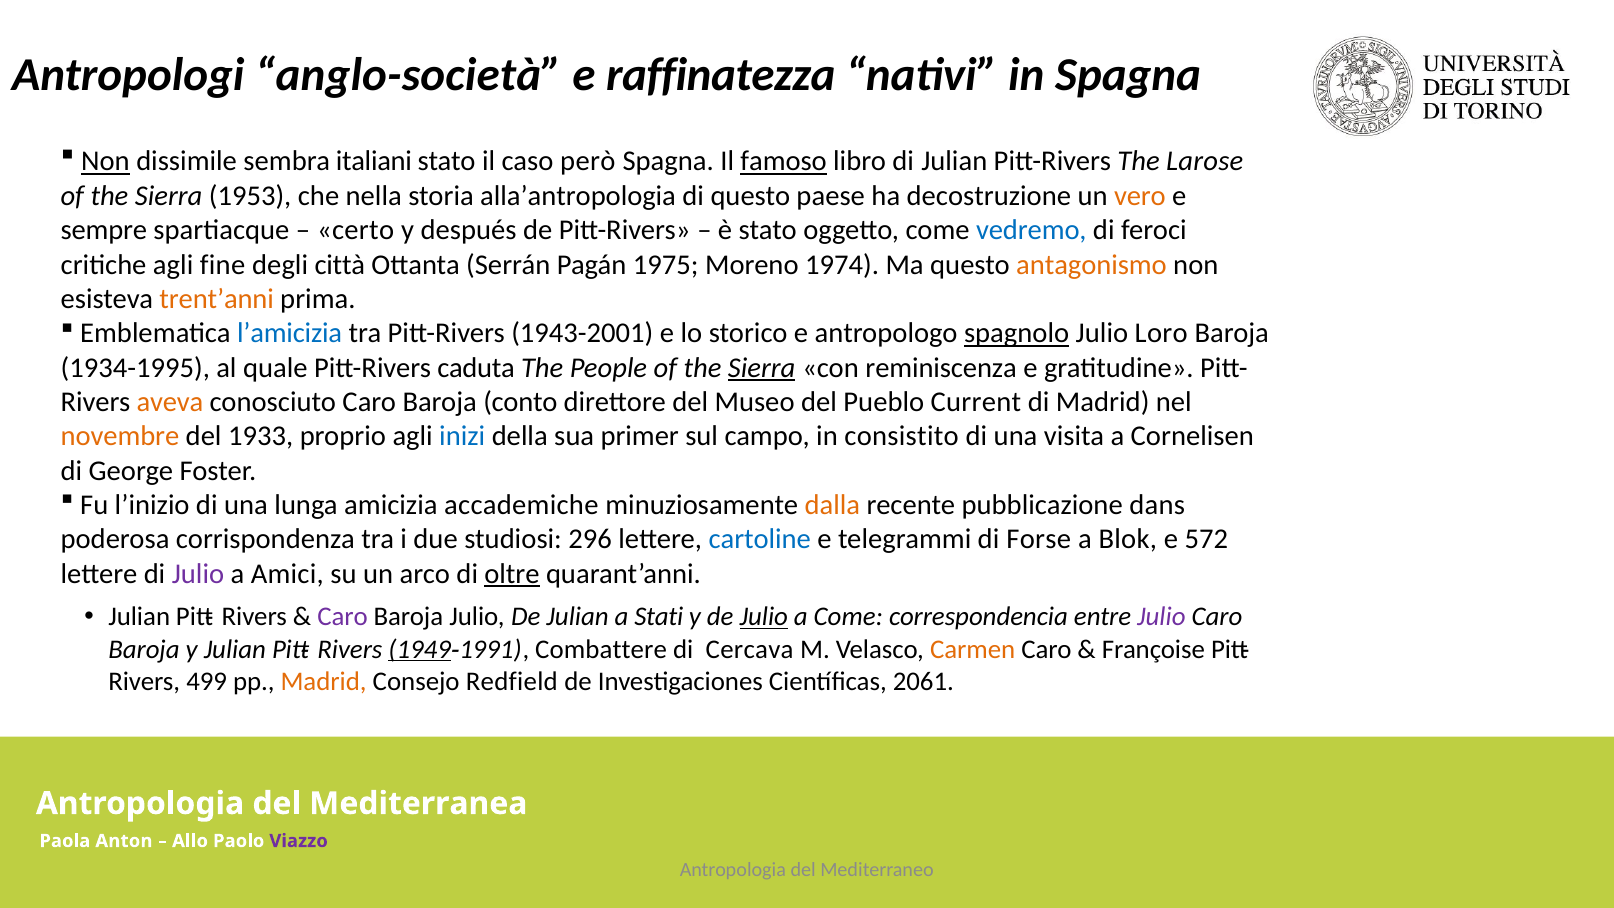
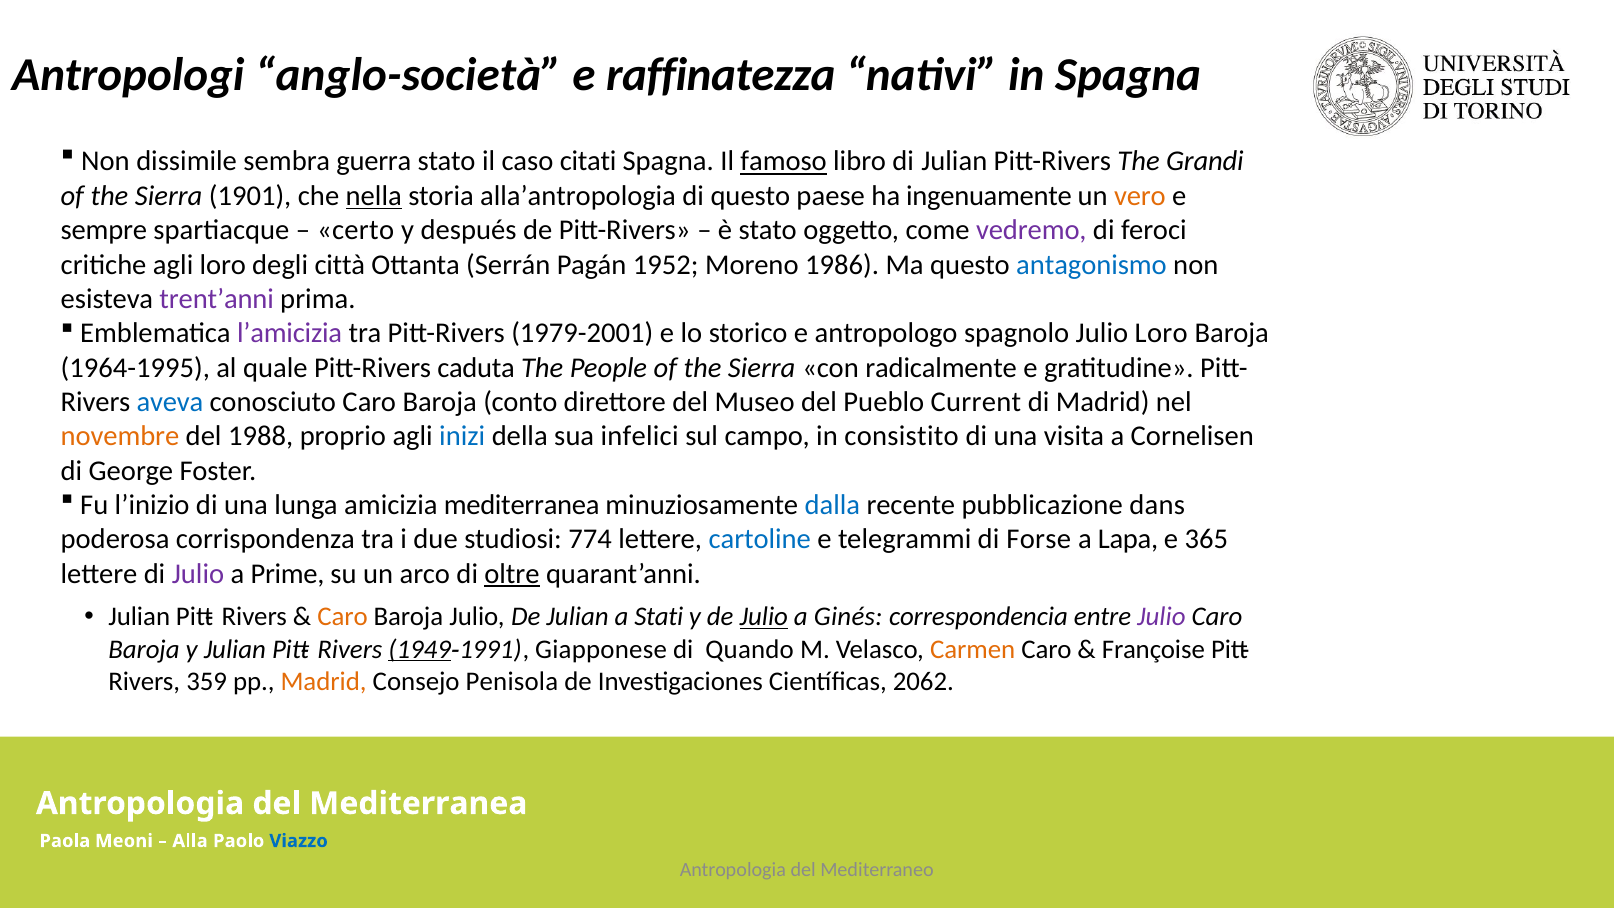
Non at (105, 161) underline: present -> none
italiani: italiani -> guerra
però: però -> citati
Larose: Larose -> Grandi
1953: 1953 -> 1901
nella underline: none -> present
decostruzione: decostruzione -> ingenuamente
vedremo colour: blue -> purple
agli fine: fine -> loro
1975: 1975 -> 1952
1974: 1974 -> 1986
antagonismo colour: orange -> blue
trent’anni colour: orange -> purple
l’amicizia colour: blue -> purple
1943-2001: 1943-2001 -> 1979-2001
spagnolo underline: present -> none
1934-1995: 1934-1995 -> 1964-1995
Sierra at (762, 368) underline: present -> none
reminiscenza: reminiscenza -> radicalmente
aveva colour: orange -> blue
1933: 1933 -> 1988
primer: primer -> infelici
amicizia accademiche: accademiche -> mediterranea
dalla colour: orange -> blue
296: 296 -> 774
Blok: Blok -> Lapa
572: 572 -> 365
Amici: Amici -> Prime
Caro at (343, 617) colour: purple -> orange
a Come: Come -> Ginés
Combattere: Combattere -> Giapponese
Cercava: Cercava -> Quando
499: 499 -> 359
Redfield: Redfield -> Penisola
2061: 2061 -> 2062
Anton: Anton -> Meoni
Allo: Allo -> Alla
Viazzo colour: purple -> blue
